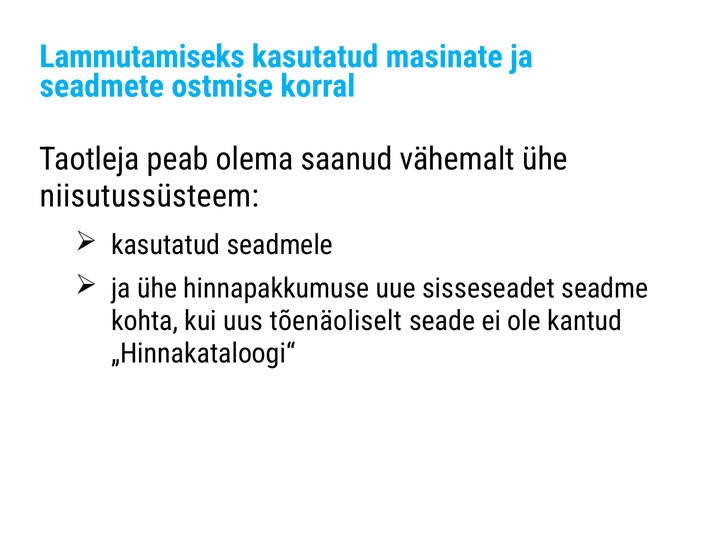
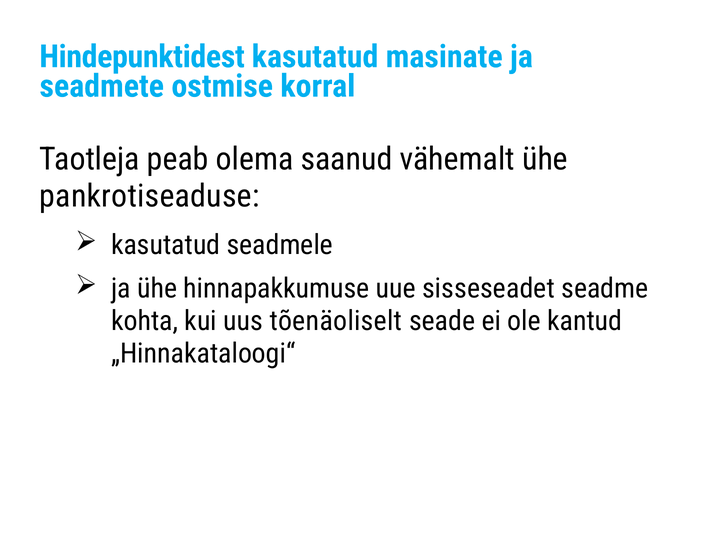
Lammutamiseks: Lammutamiseks -> Hindepunktidest
niisutussüsteem: niisutussüsteem -> pankrotiseaduse
